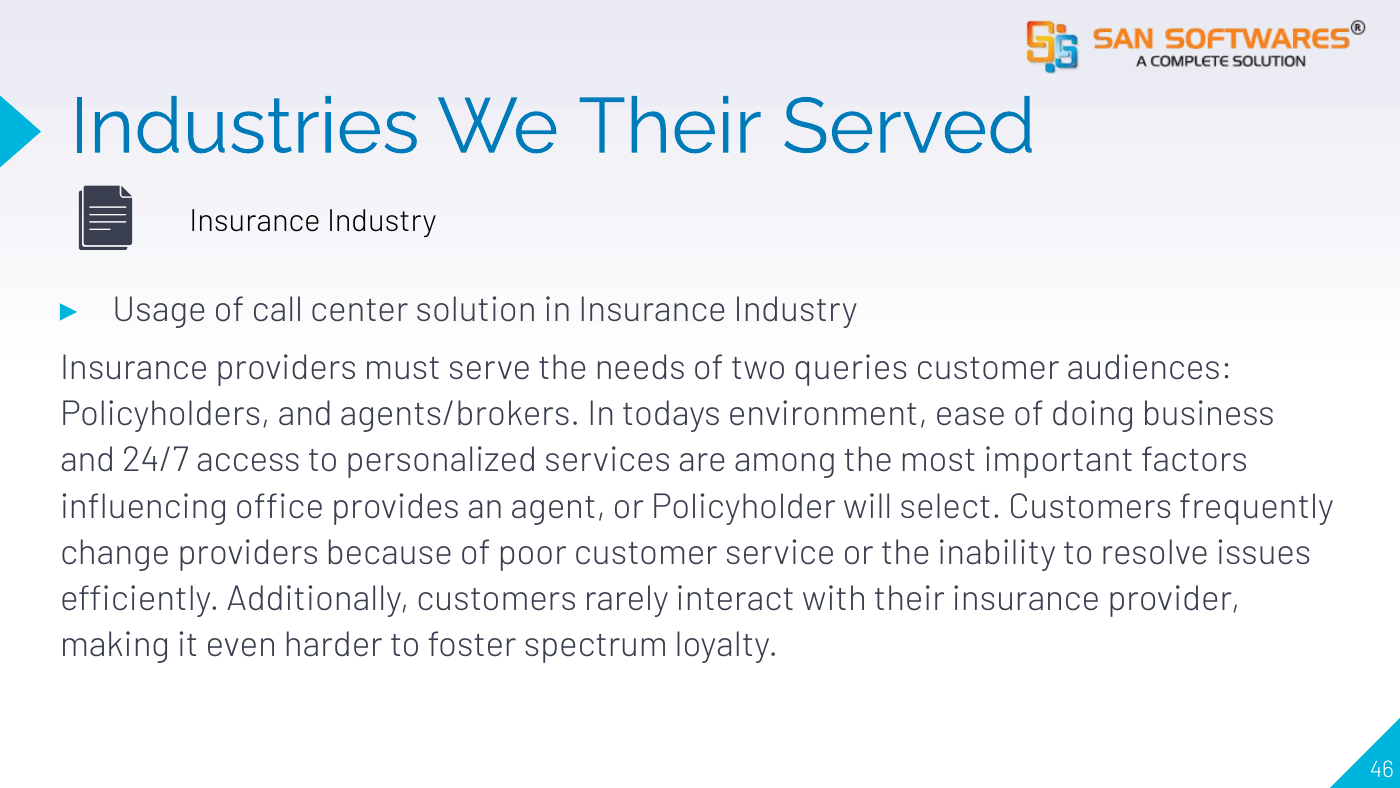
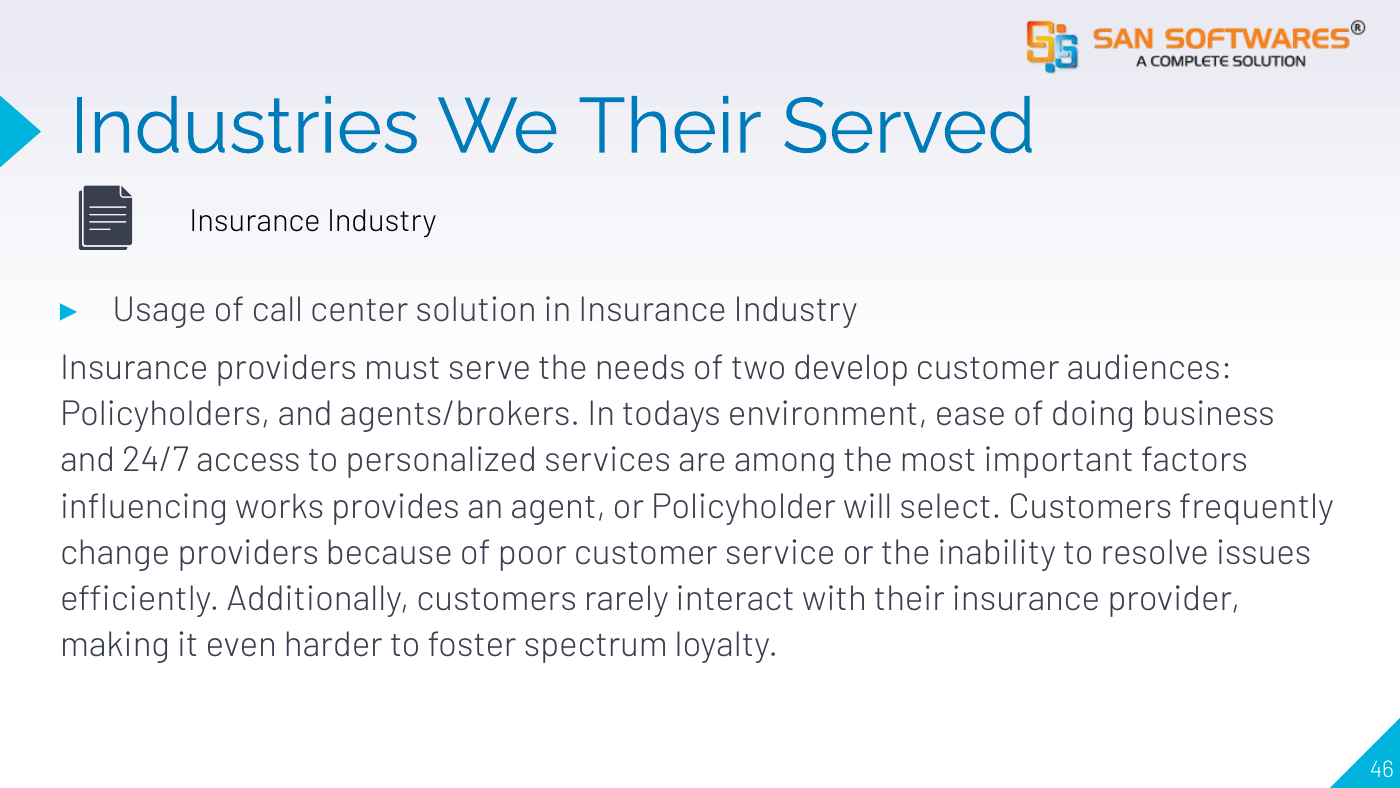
queries: queries -> develop
office: office -> works
